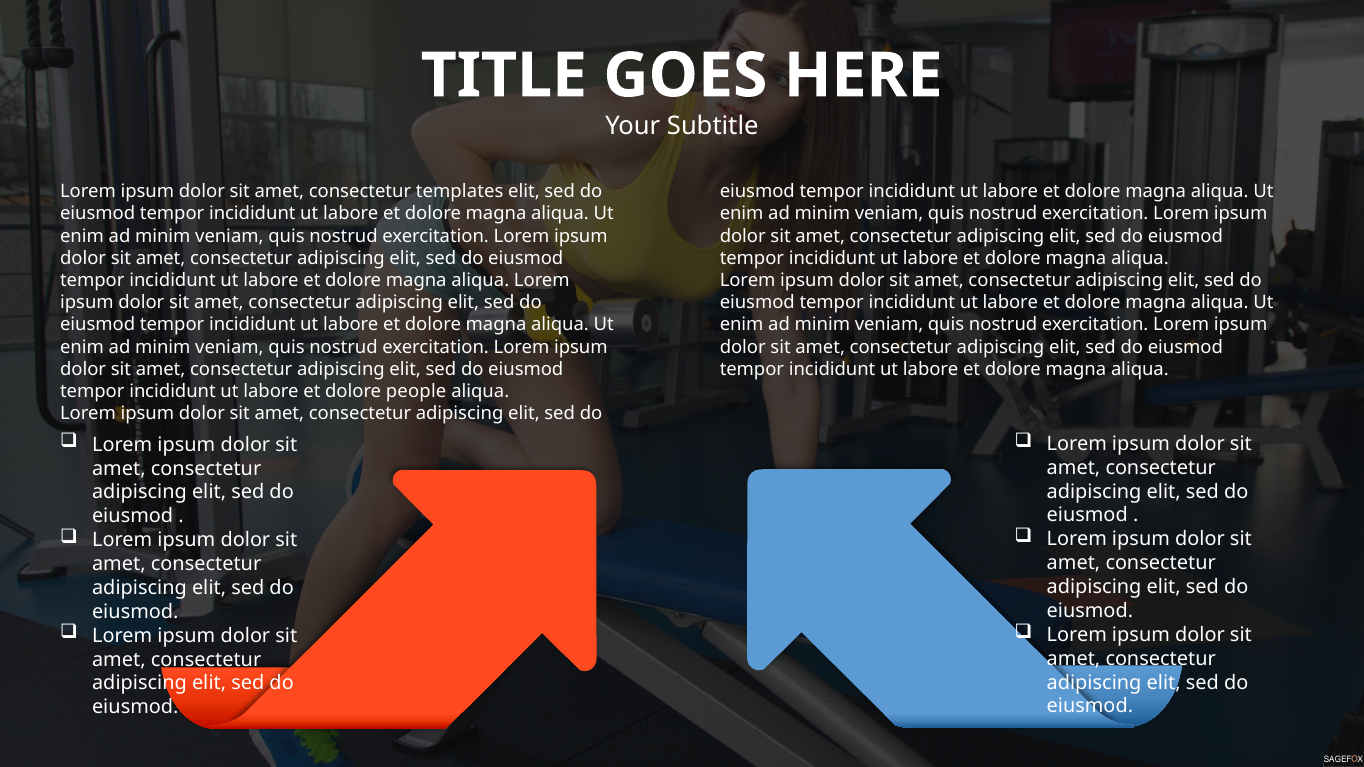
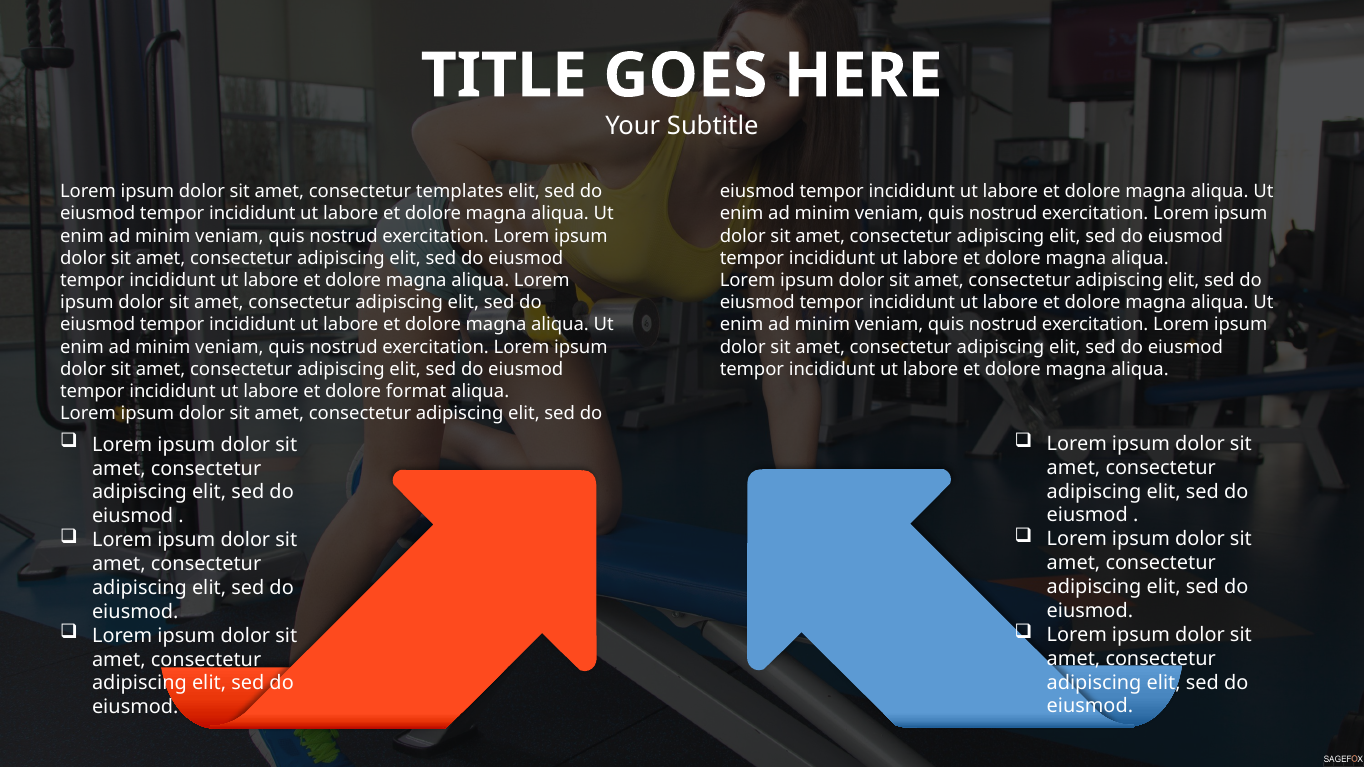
people: people -> format
